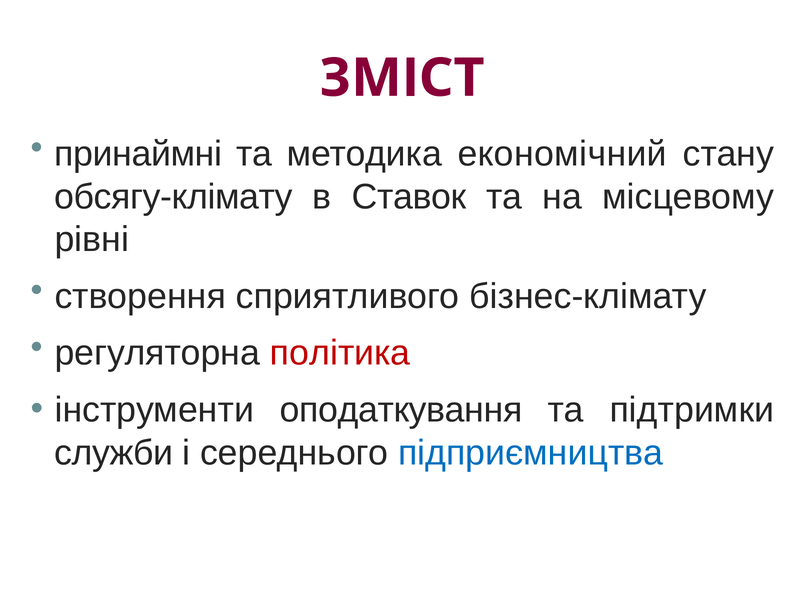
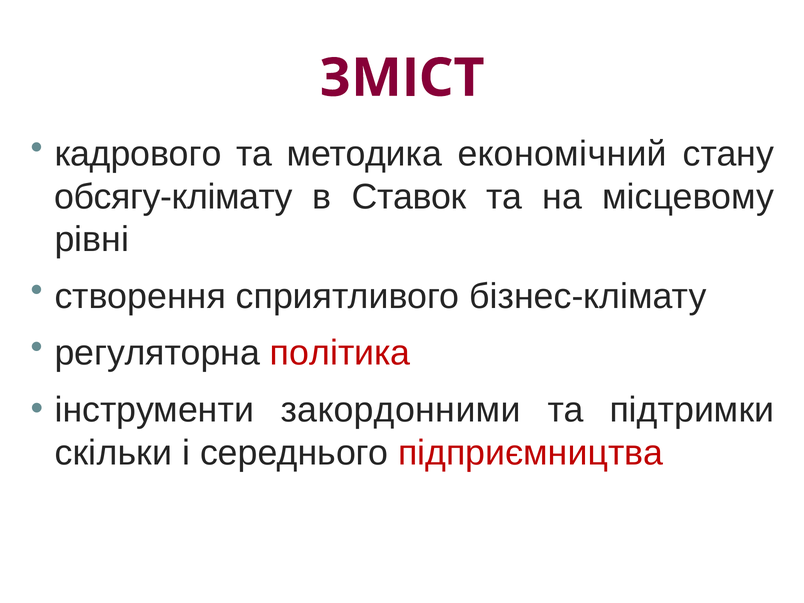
принаймні: принаймні -> кадрового
оподаткування: оподаткування -> закордонними
служби: служби -> скільки
підприємництва colour: blue -> red
